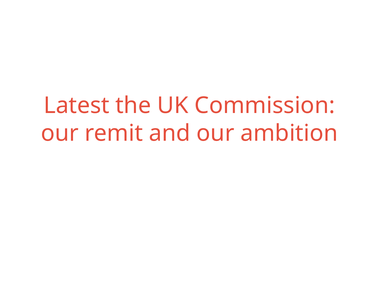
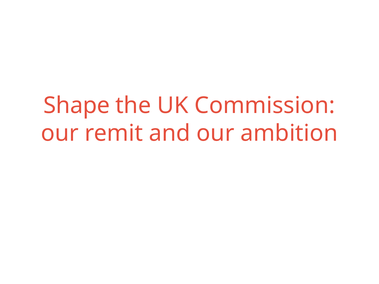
Latest: Latest -> Shape
